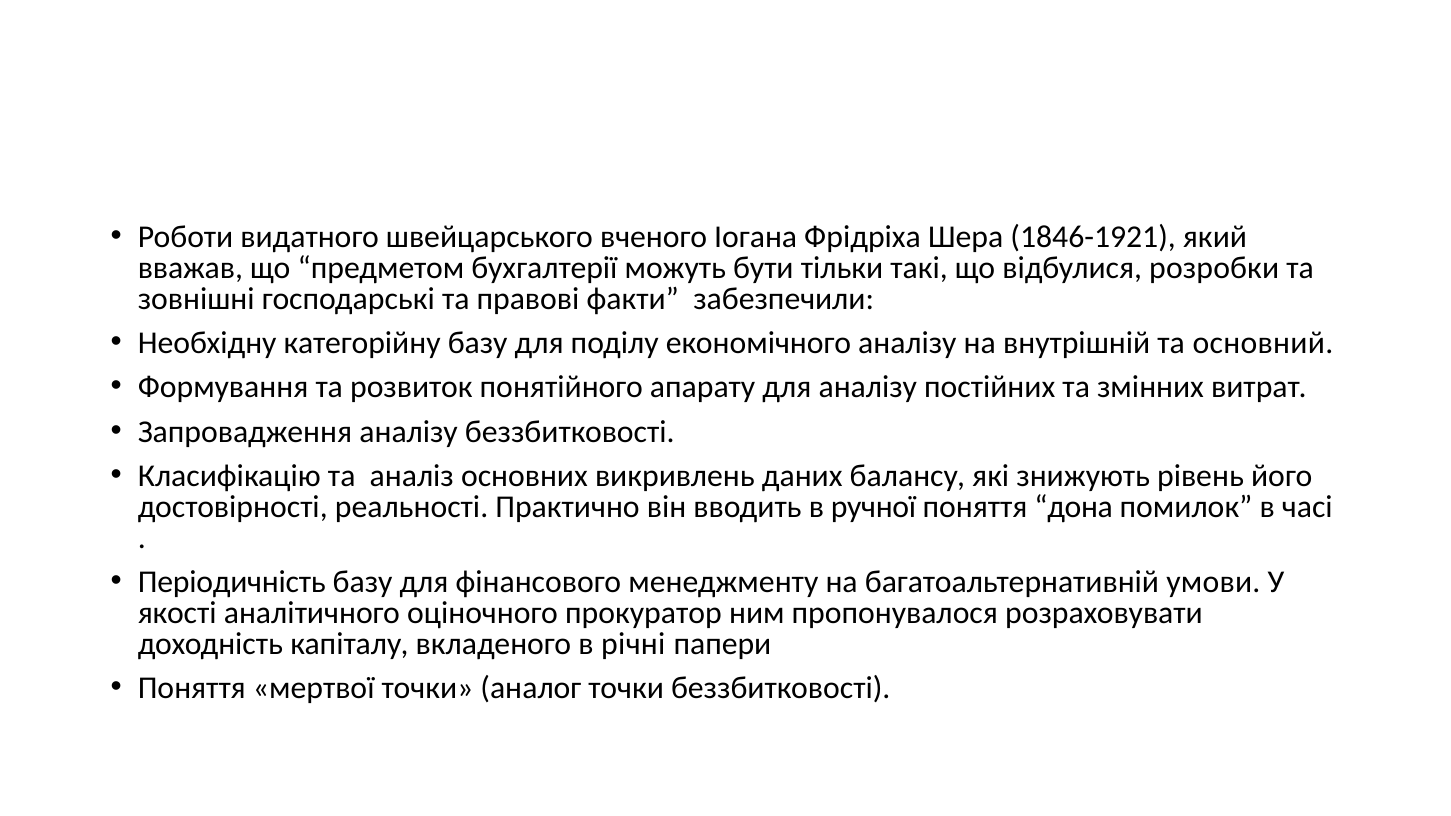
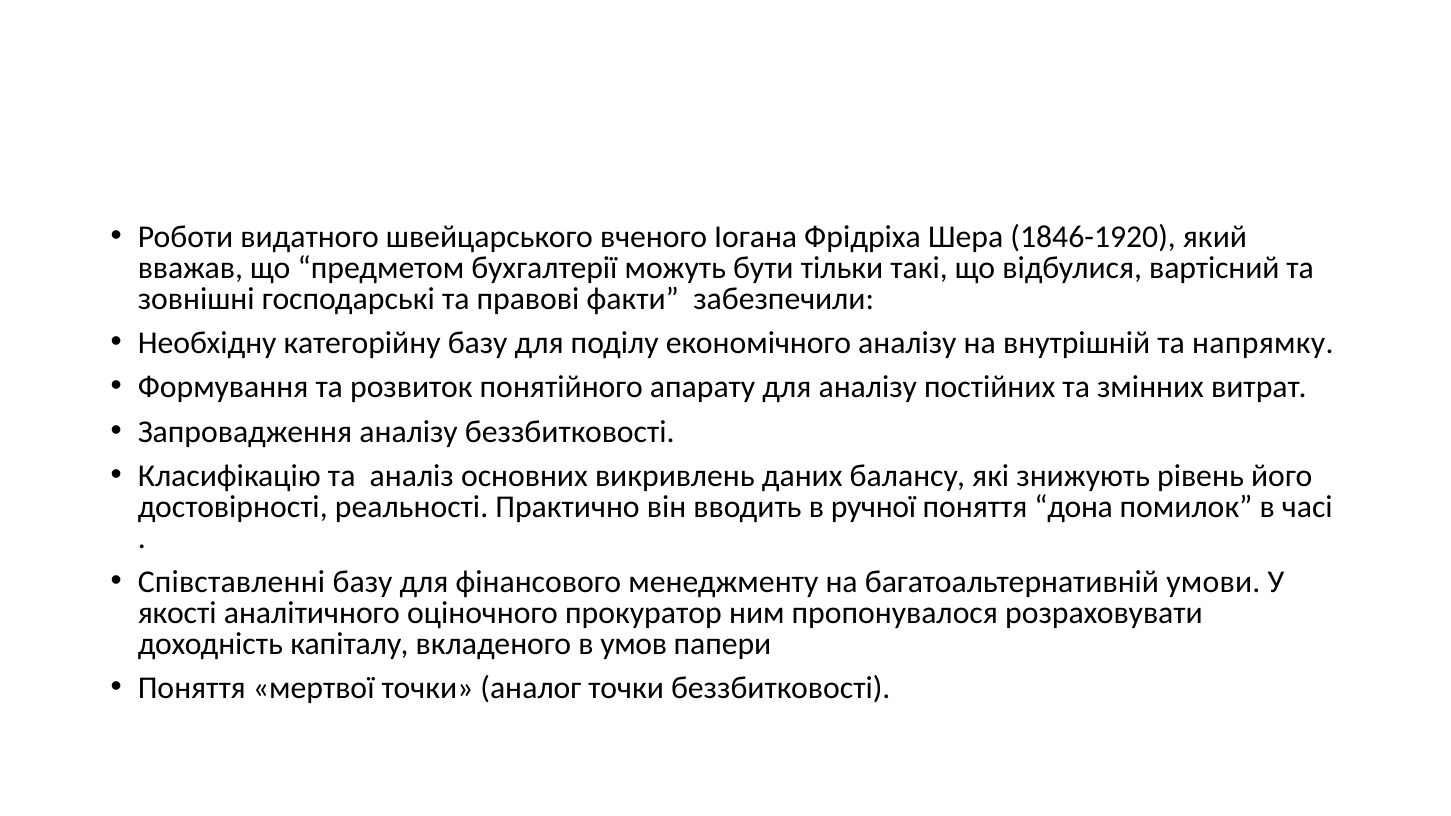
1846-1921: 1846-1921 -> 1846-1920
розробки: розробки -> вартісний
основний: основний -> напрямку
Періодичність: Періодичність -> Співставленні
річні: річні -> умов
